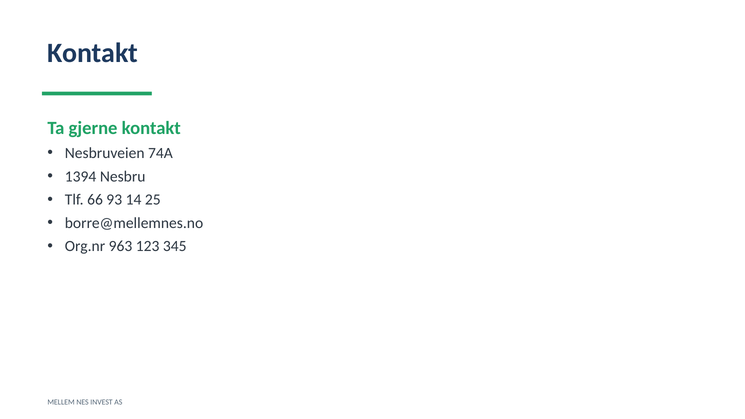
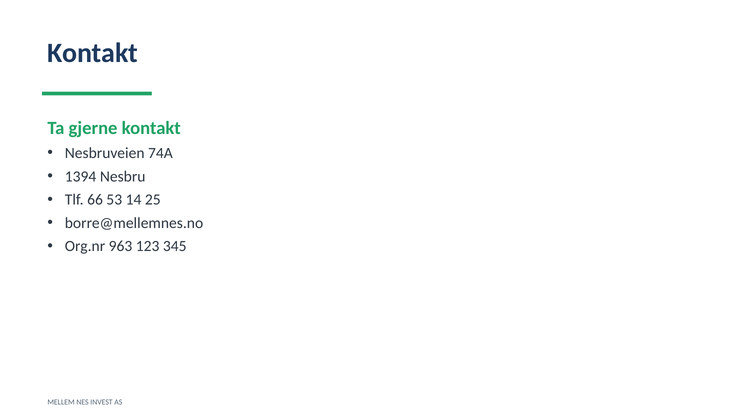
93: 93 -> 53
